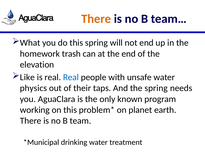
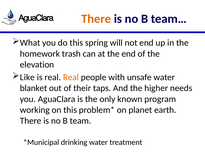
Real at (71, 78) colour: blue -> orange
physics: physics -> blanket
the spring: spring -> higher
